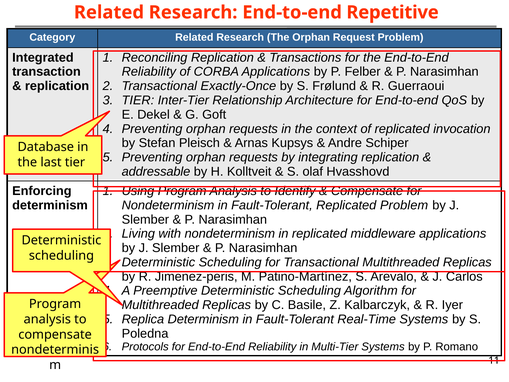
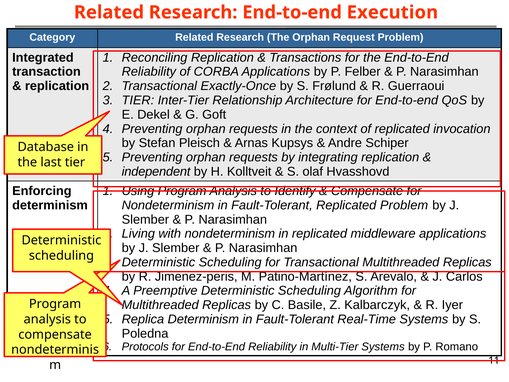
Repetitive: Repetitive -> Execution
addressable: addressable -> independent
